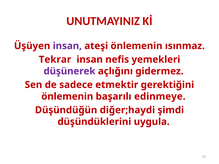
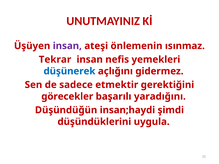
düşünerek colour: purple -> blue
önlemenin at (67, 97): önlemenin -> görecekler
edinmeye: edinmeye -> yaradığını
diğer;haydi: diğer;haydi -> insan;haydi
